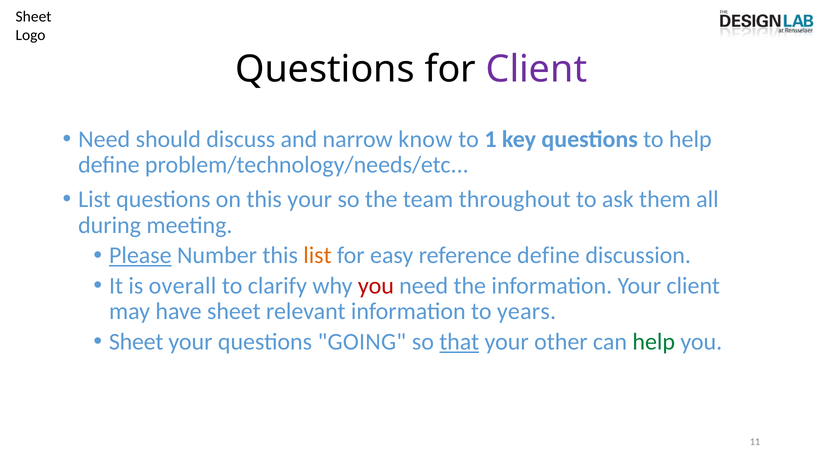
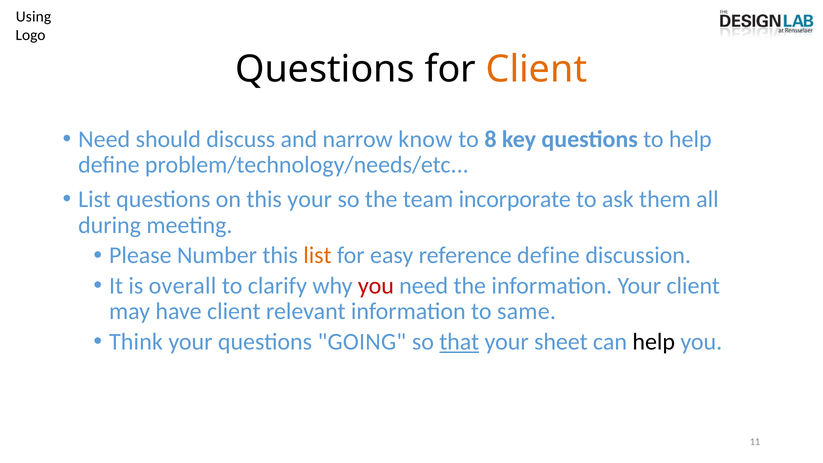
Sheet at (34, 17): Sheet -> Using
Client at (536, 69) colour: purple -> orange
1: 1 -> 8
throughout: throughout -> incorporate
Please underline: present -> none
have sheet: sheet -> client
years: years -> same
Sheet at (136, 342): Sheet -> Think
other: other -> sheet
help at (654, 342) colour: green -> black
